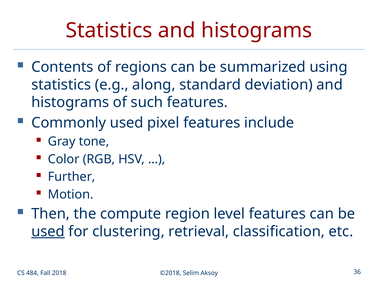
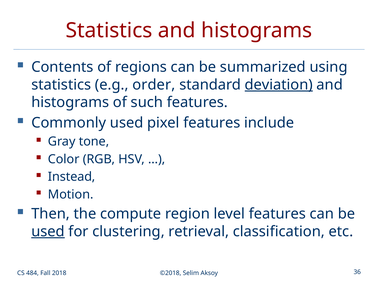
along: along -> order
deviation underline: none -> present
Further: Further -> Instead
